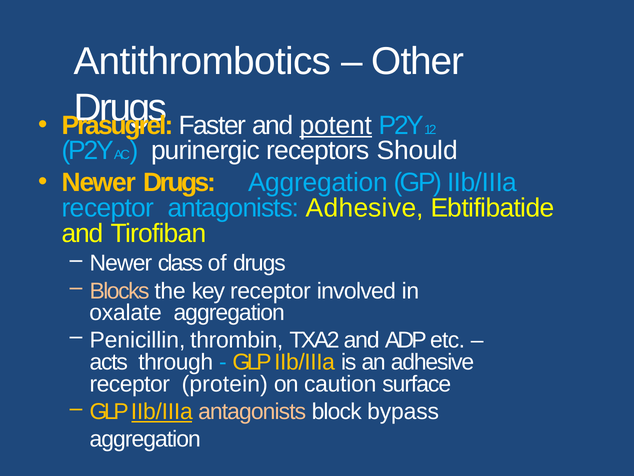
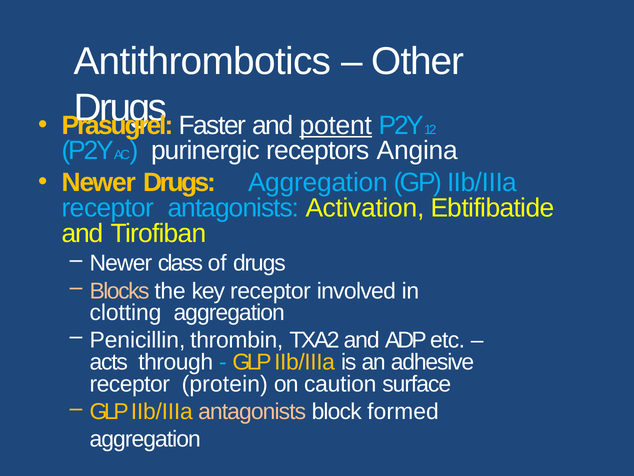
Should: Should -> Angina
antagonists Adhesive: Adhesive -> Activation
oxalate: oxalate -> clotting
IIb/IIIa at (162, 411) underline: present -> none
bypass: bypass -> formed
